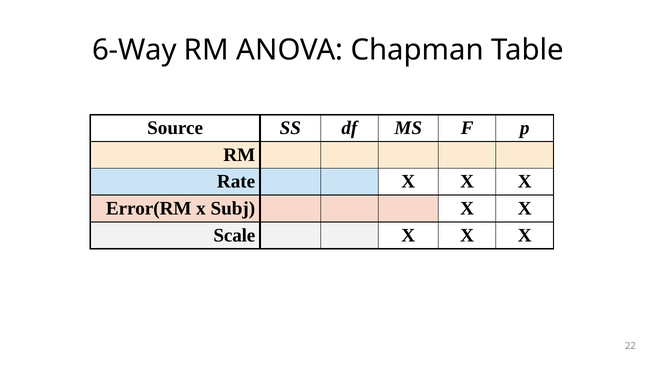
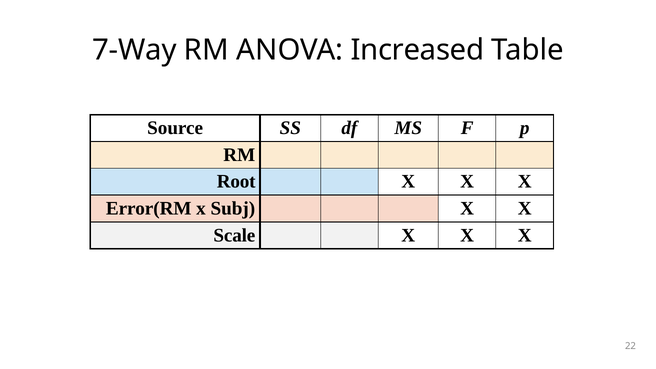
6-Way: 6-Way -> 7-Way
Chapman: Chapman -> Increased
Rate: Rate -> Root
